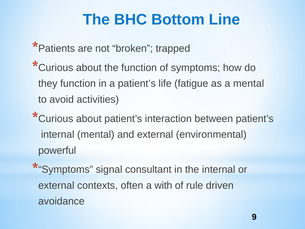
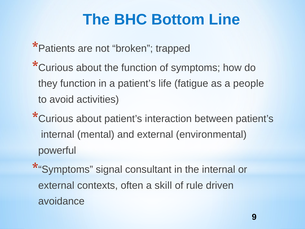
a mental: mental -> people
with: with -> skill
